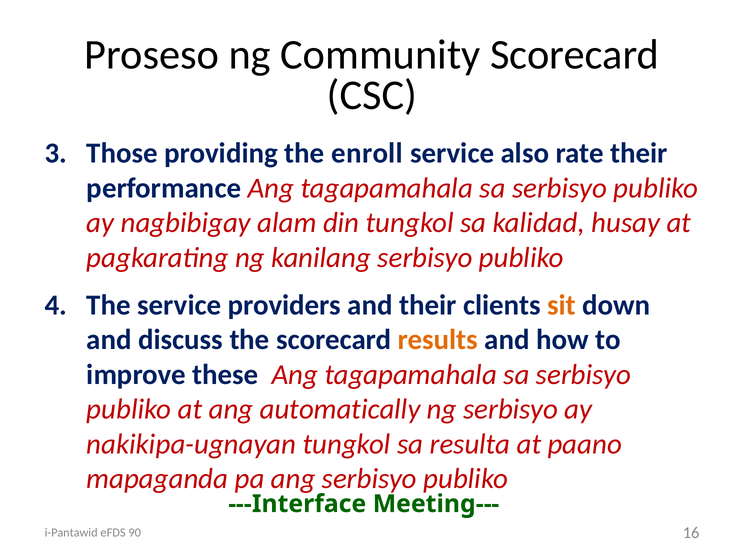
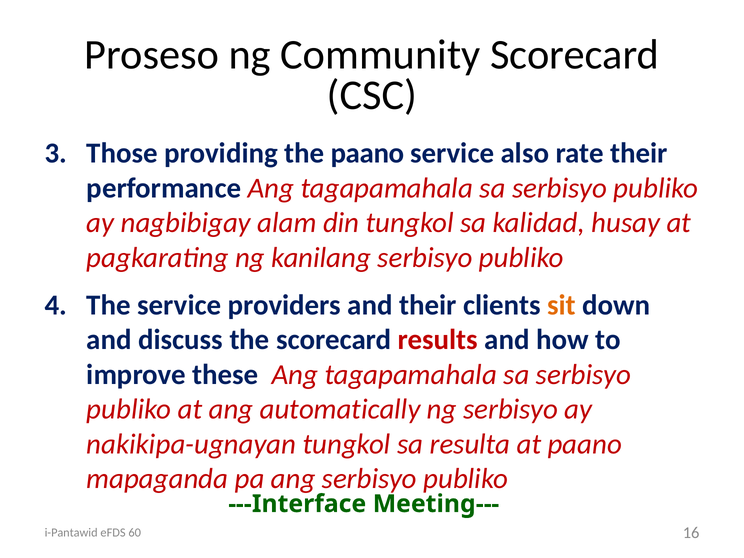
the enroll: enroll -> paano
results colour: orange -> red
90: 90 -> 60
